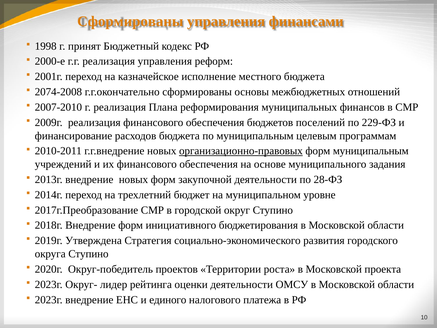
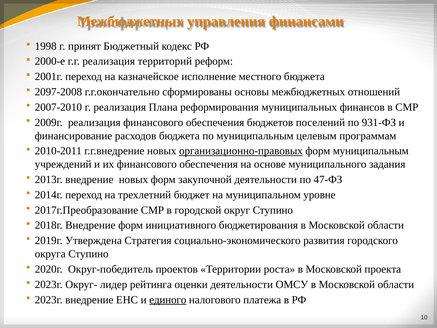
Сформированы at (130, 21): Сформированы -> Межбюджетных
реализация управления: управления -> территорий
2074-2008: 2074-2008 -> 2097-2008
229-ФЗ: 229-ФЗ -> 931-ФЗ
28-ФЗ: 28-ФЗ -> 47-ФЗ
единого underline: none -> present
